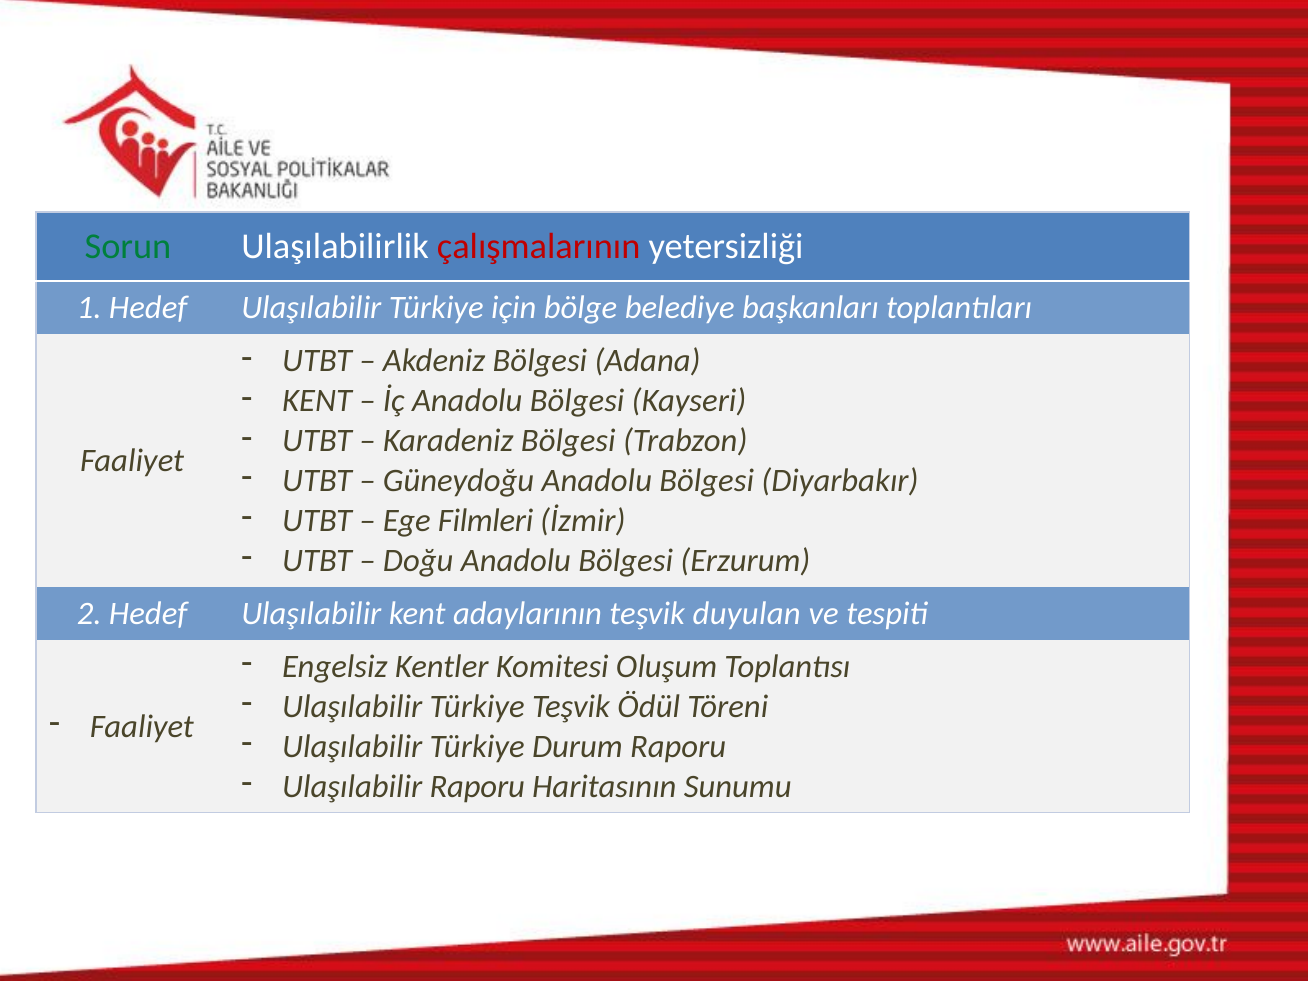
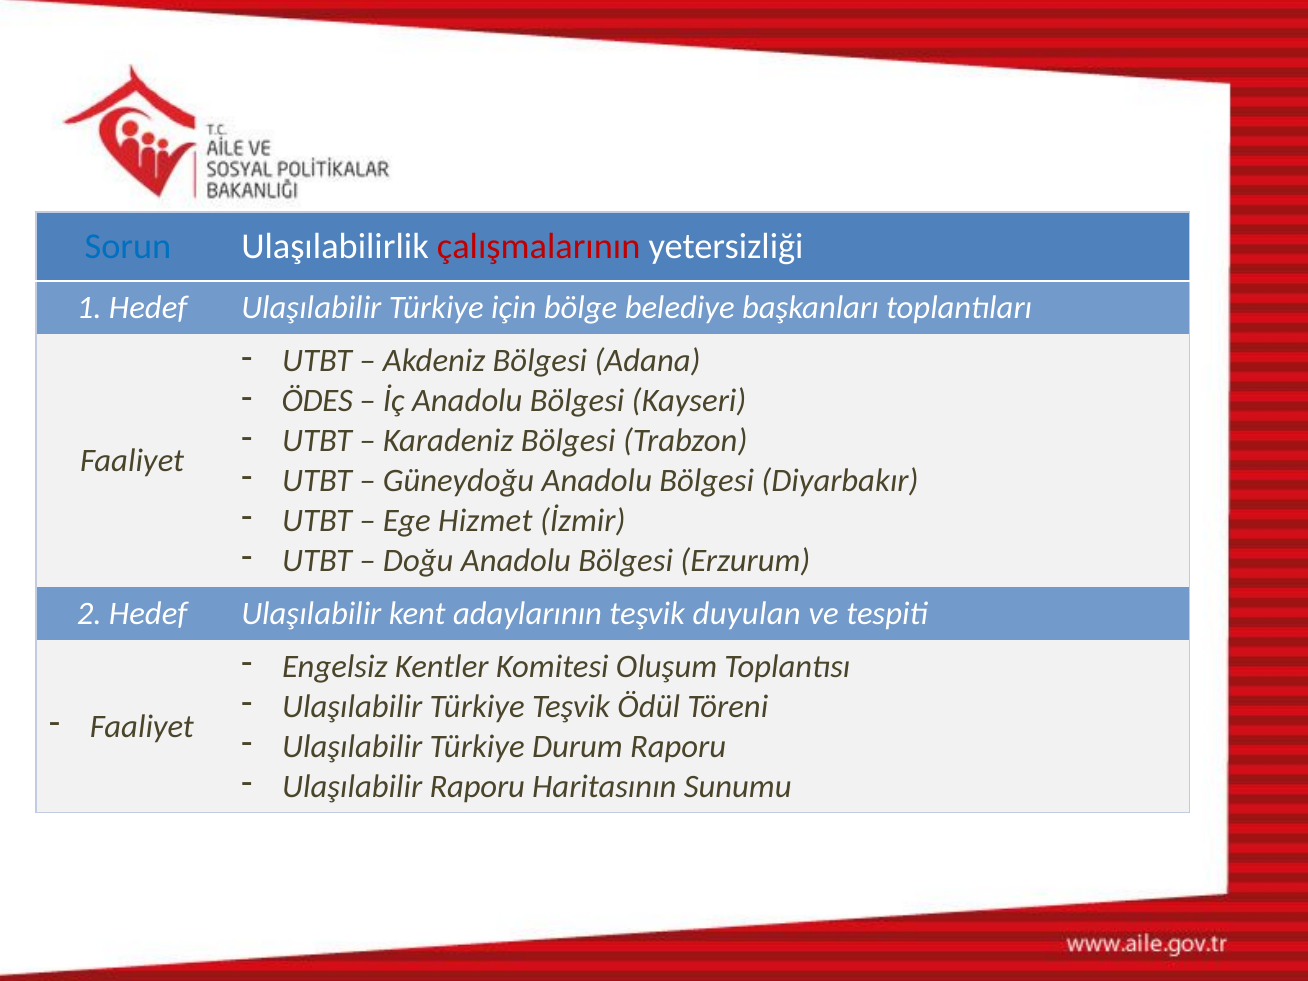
Sorun colour: green -> blue
KENT at (317, 401): KENT -> ÖDES
Filmleri: Filmleri -> Hizmet
